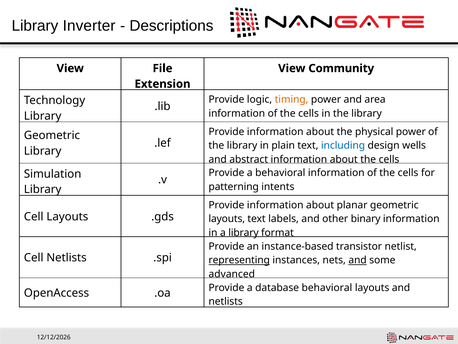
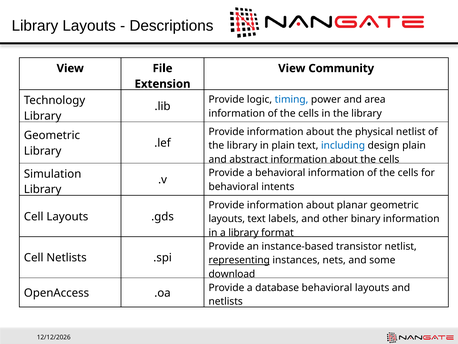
Library Inverter: Inverter -> Layouts
timing colour: orange -> blue
physical power: power -> netlist
design wells: wells -> plain
patterning at (234, 187): patterning -> behavioral
and at (358, 260) underline: present -> none
advanced: advanced -> download
